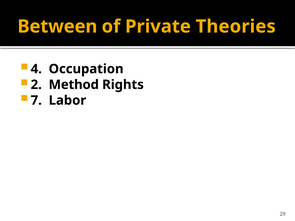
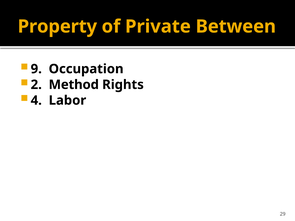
Between: Between -> Property
Theories: Theories -> Between
4: 4 -> 9
7: 7 -> 4
